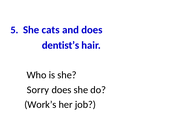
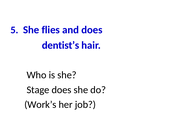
cats: cats -> flies
Sorry: Sorry -> Stage
